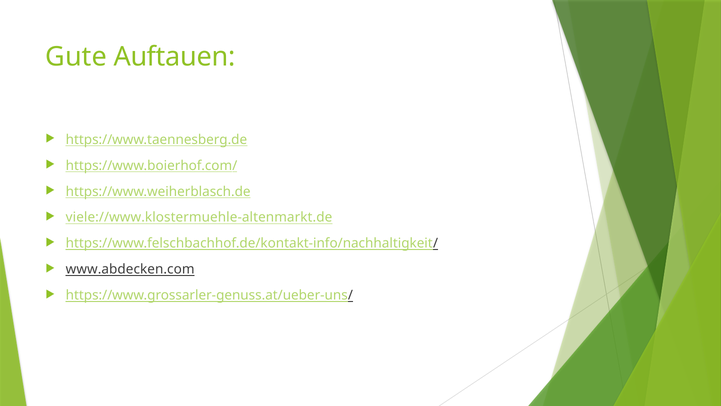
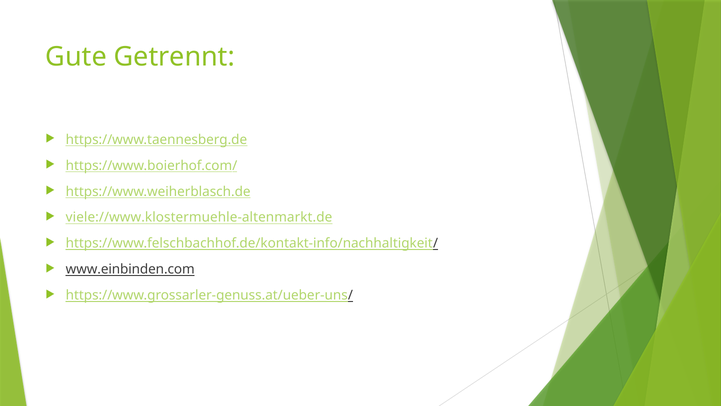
Auftauen: Auftauen -> Getrennt
www.abdecken.com: www.abdecken.com -> www.einbinden.com
